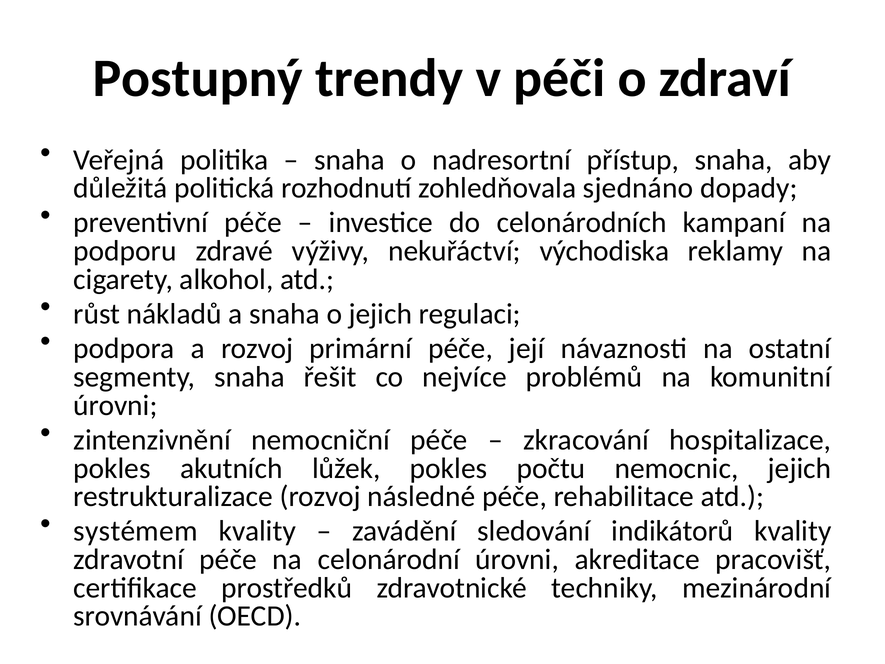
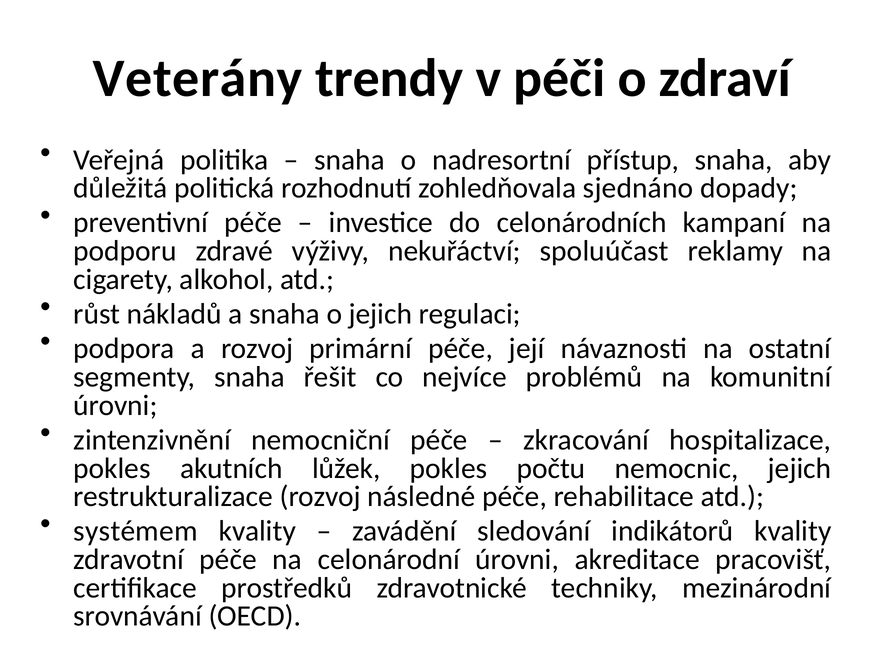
Postupný: Postupný -> Veterány
východiska: východiska -> spoluúčast
